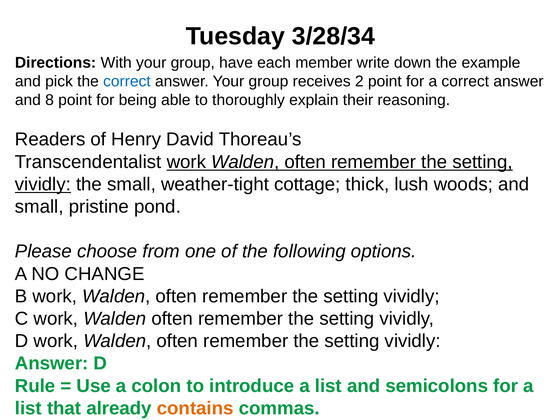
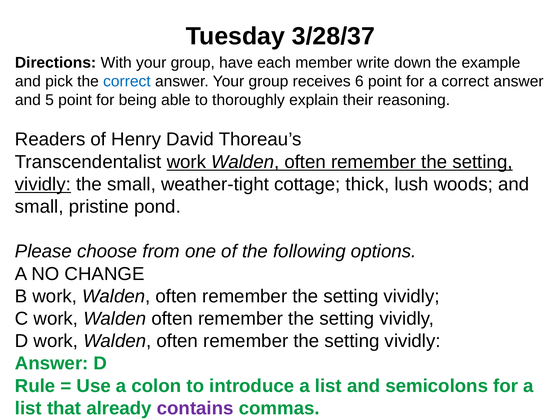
3/28/34: 3/28/34 -> 3/28/37
2: 2 -> 6
8: 8 -> 5
contains colour: orange -> purple
